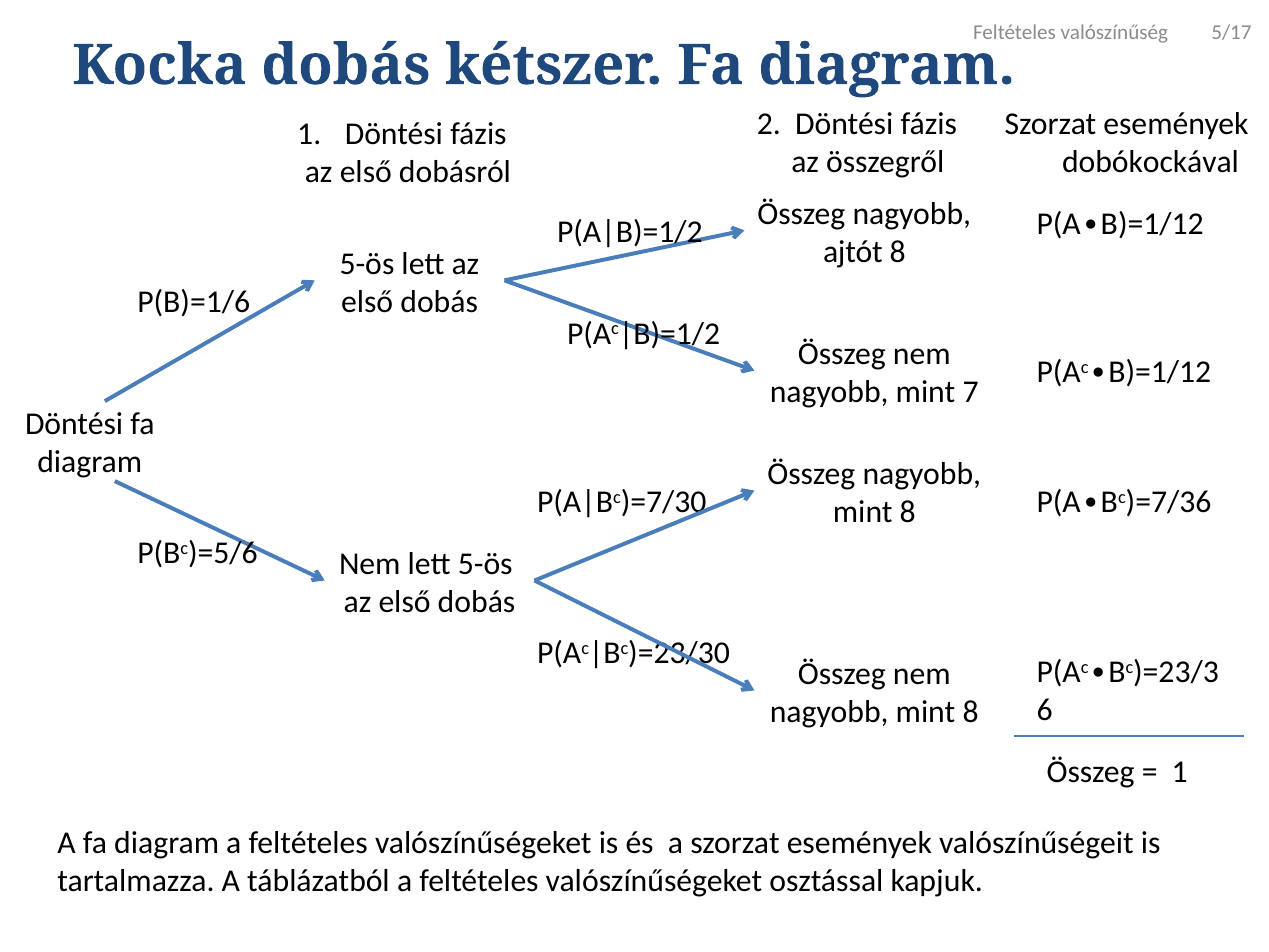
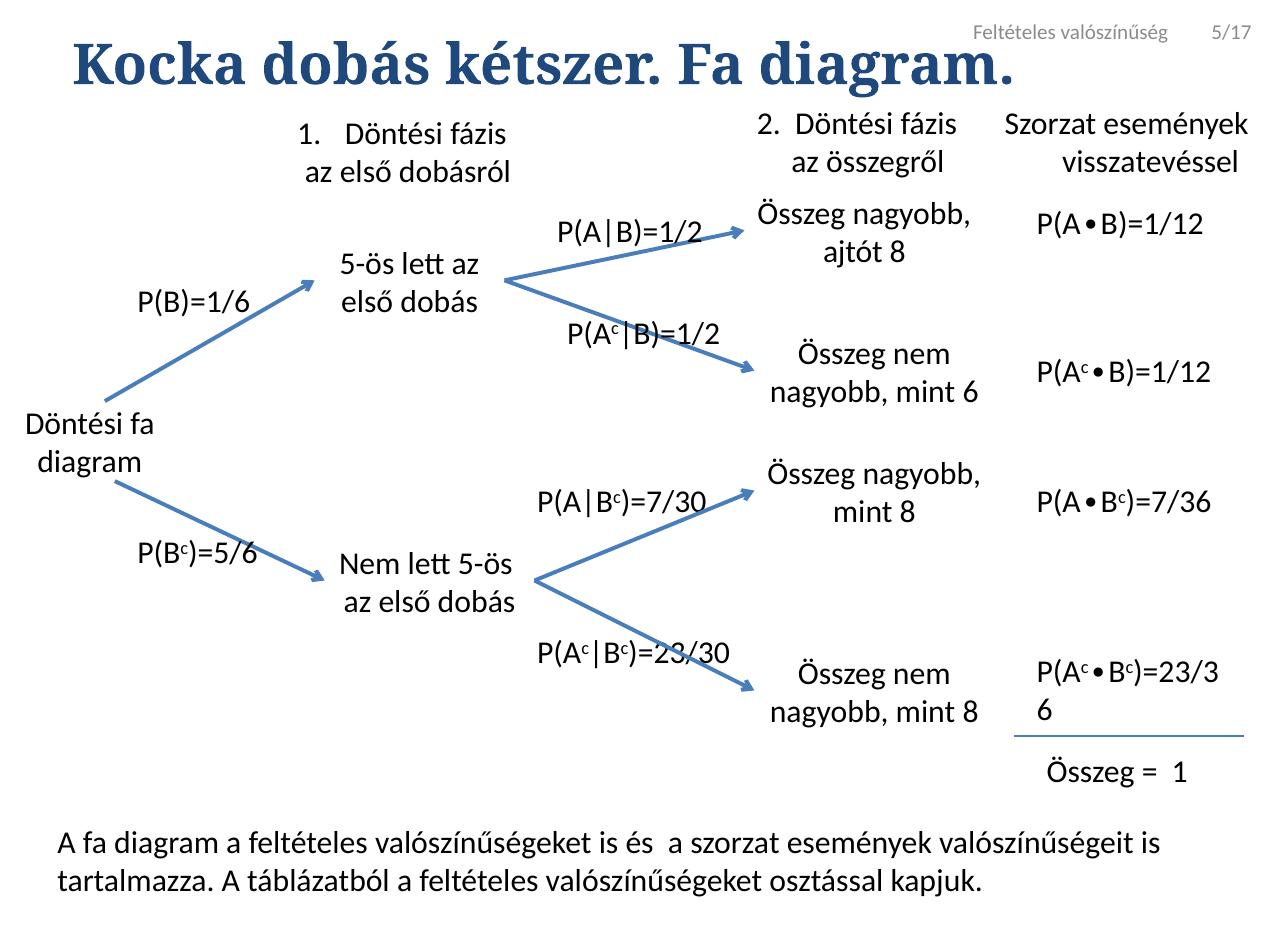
dobókockával: dobókockával -> visszatevéssel
mint 7: 7 -> 6
